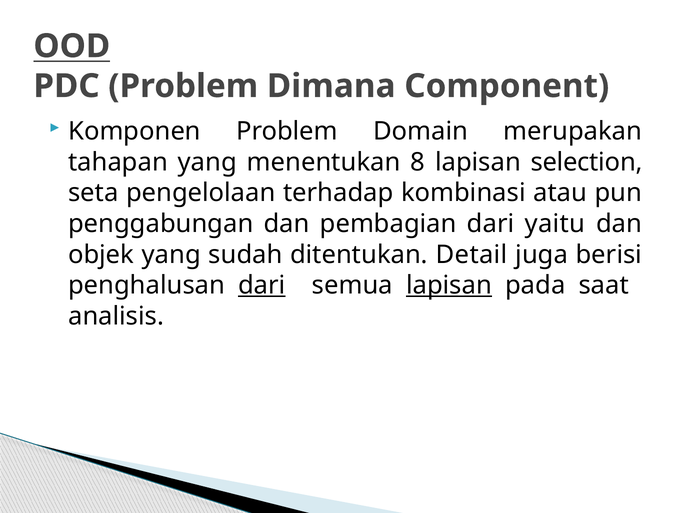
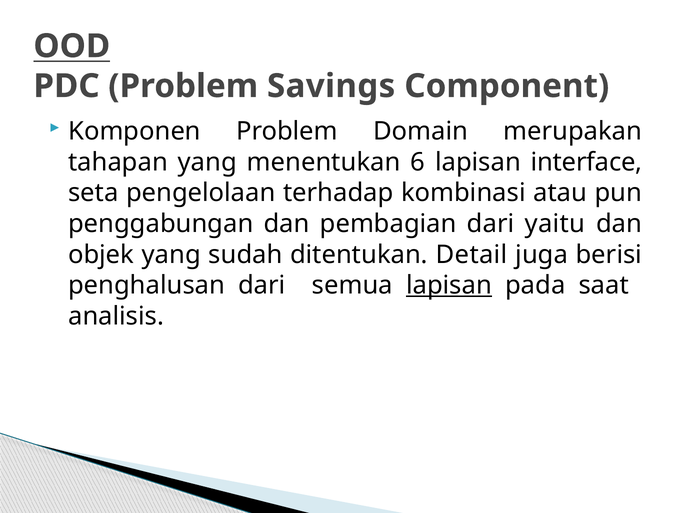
Dimana: Dimana -> Savings
8: 8 -> 6
selection: selection -> interface
dari at (262, 285) underline: present -> none
